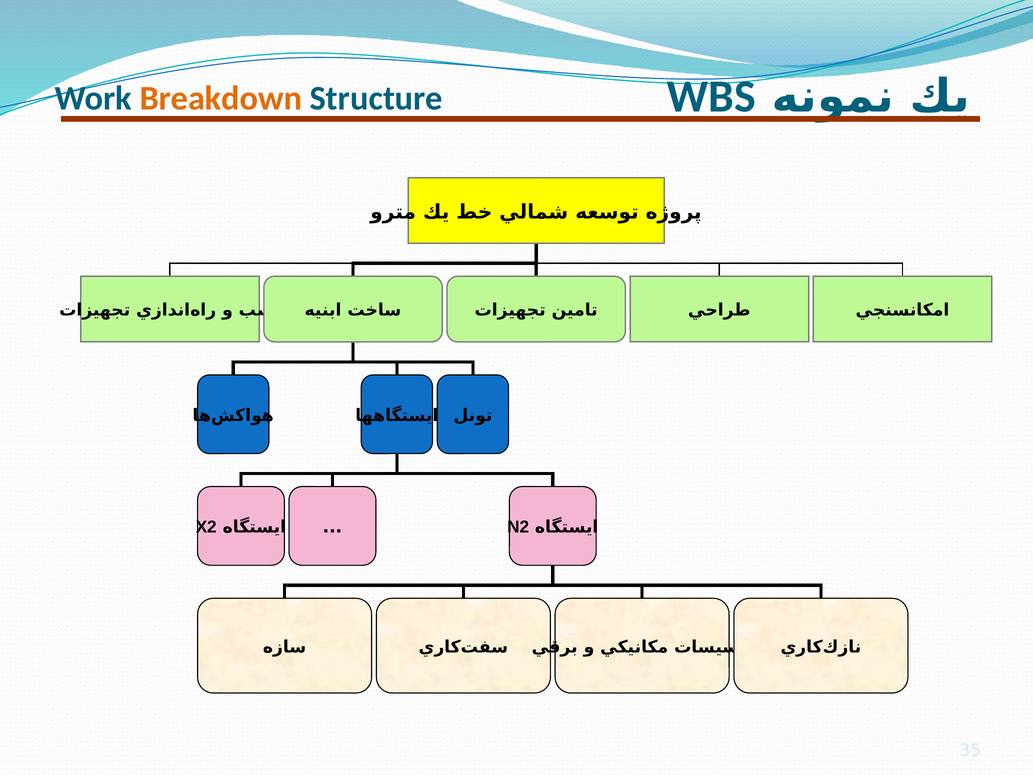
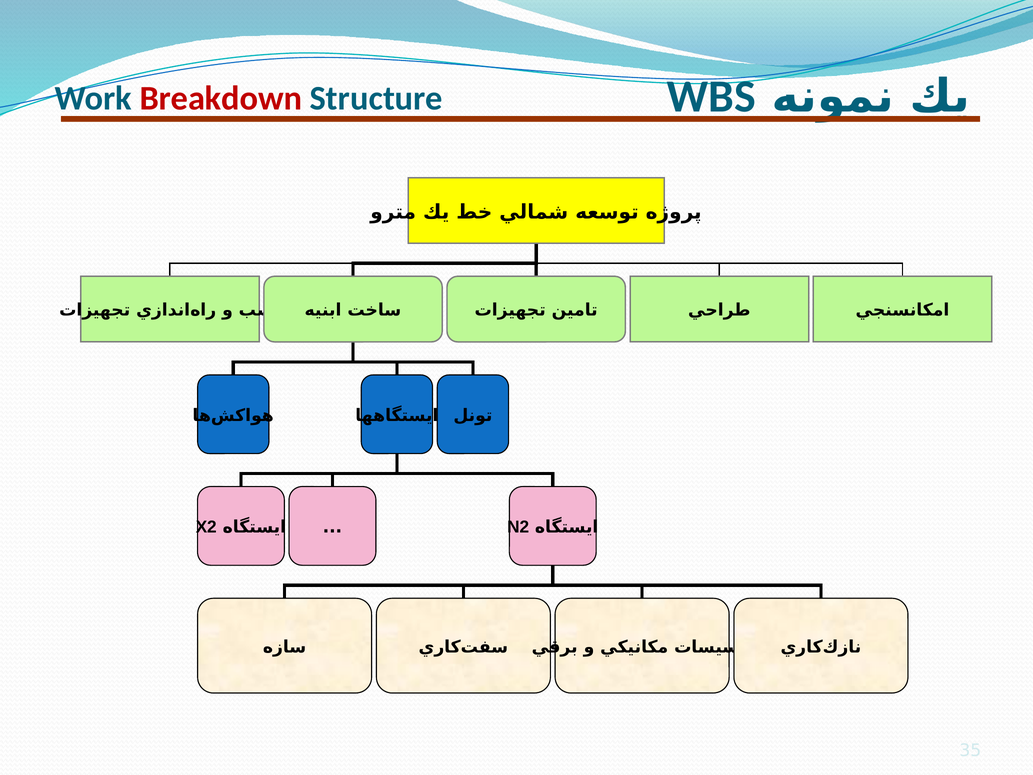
Breakdown colour: orange -> red
